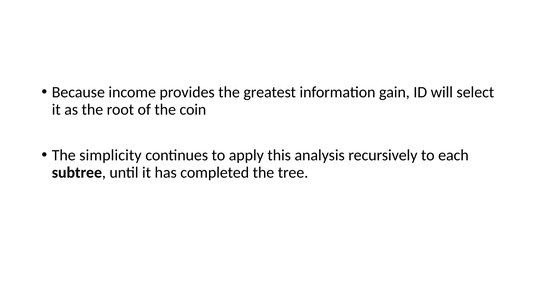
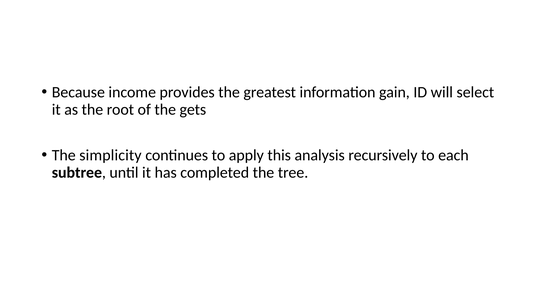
coin: coin -> gets
